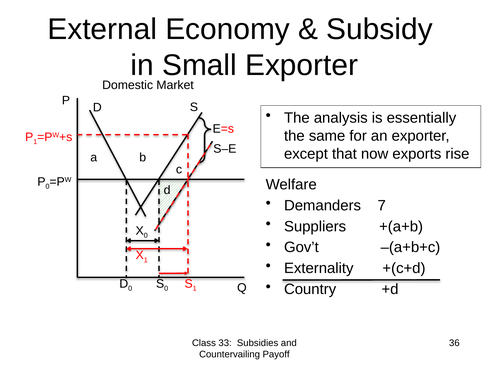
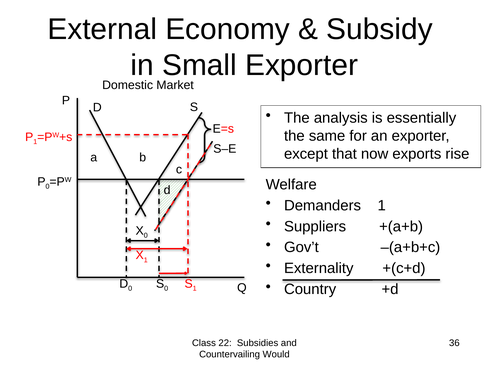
Demanders 7: 7 -> 1
33: 33 -> 22
Payoff: Payoff -> Would
